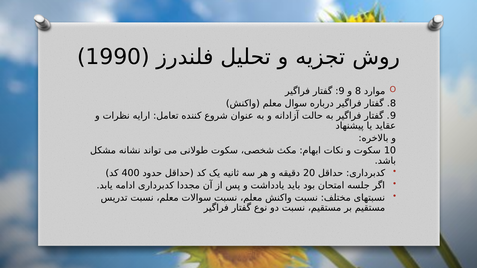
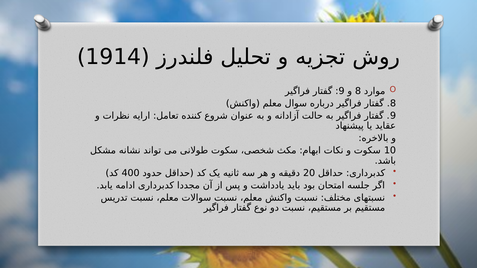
1990: 1990 -> 1914
